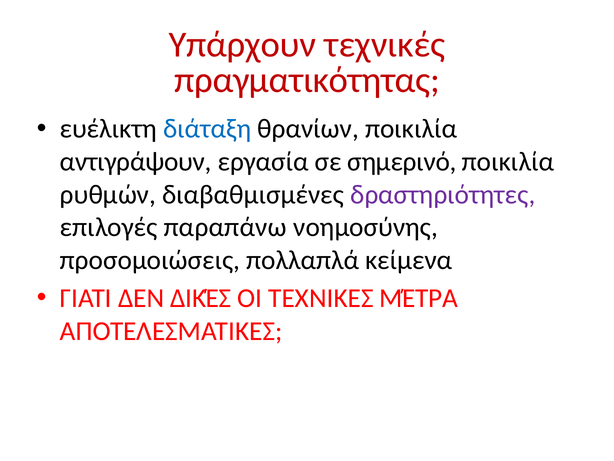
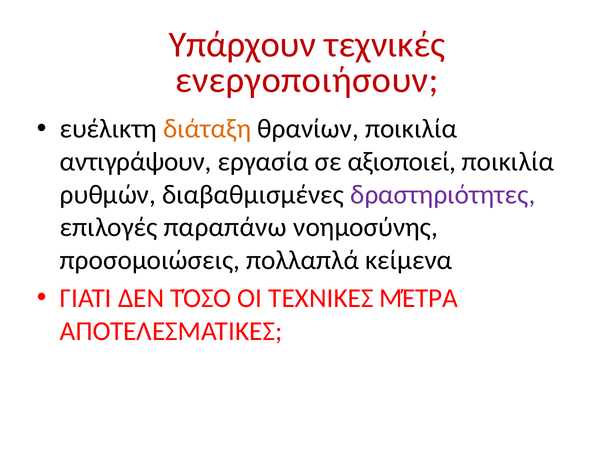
πραγματικότητας: πραγματικότητας -> ενεργοποιήσουν
διάταξη colour: blue -> orange
σημερινό: σημερινό -> αξιοποιεί
ΔΙΚΈΣ: ΔΙΚΈΣ -> ΤΌΣΟ
